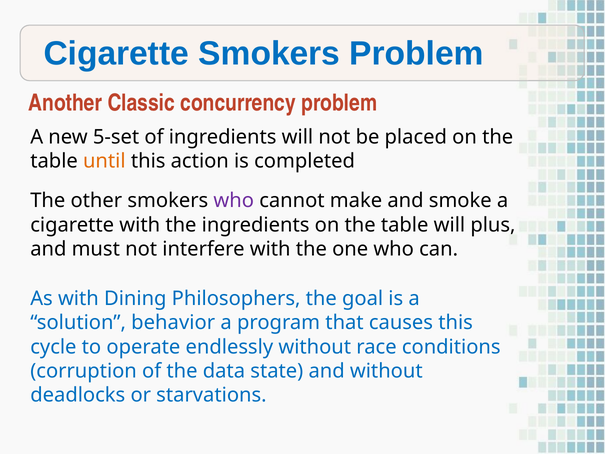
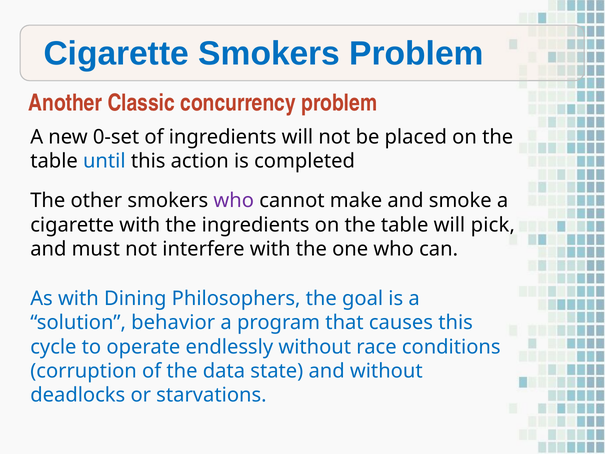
5-set: 5-set -> 0-set
until colour: orange -> blue
plus: plus -> pick
